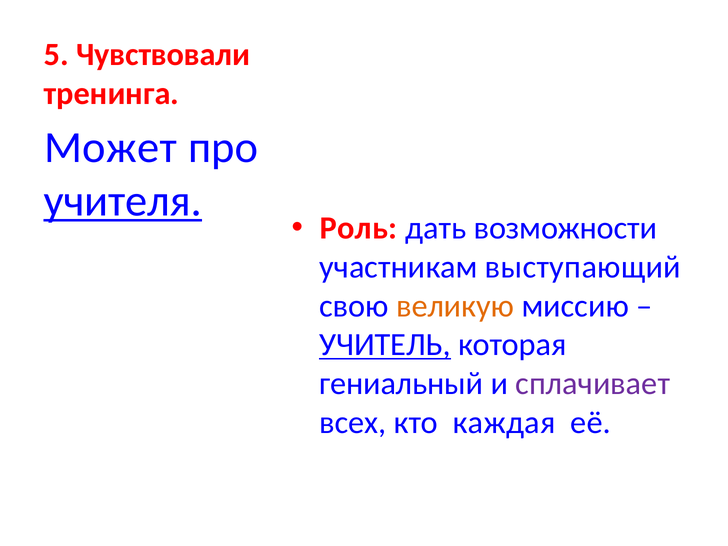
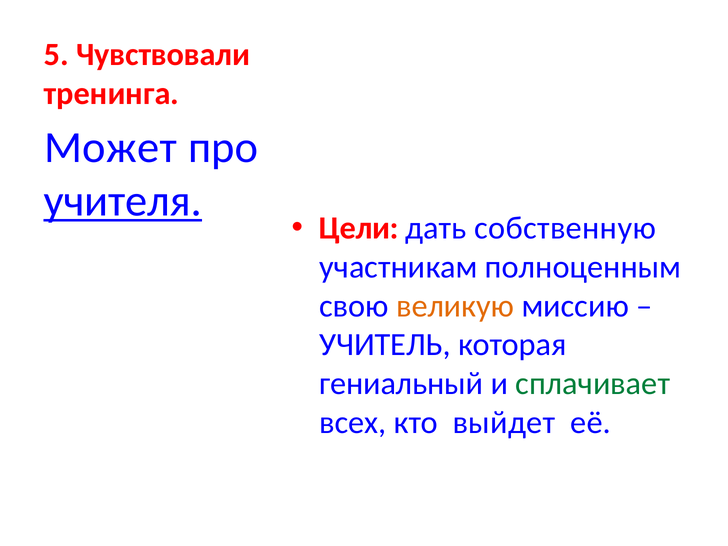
Роль: Роль -> Цели
возможности: возможности -> собственную
выступающий: выступающий -> полноценным
УЧИТЕЛЬ underline: present -> none
сплачивает colour: purple -> green
каждая: каждая -> выйдет
